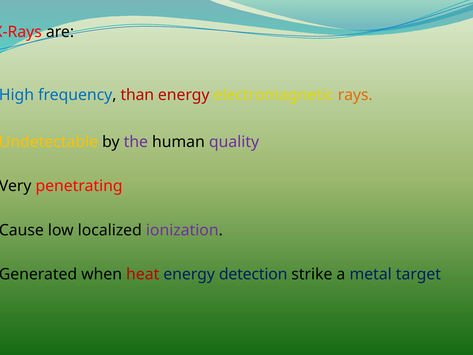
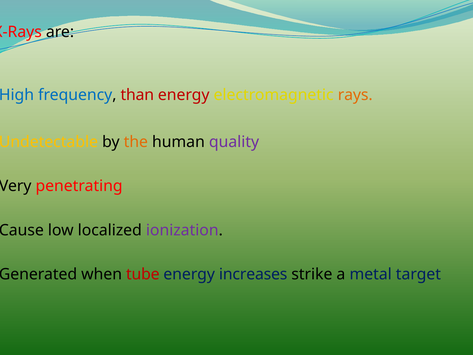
the colour: purple -> orange
heat: heat -> tube
detection: detection -> increases
